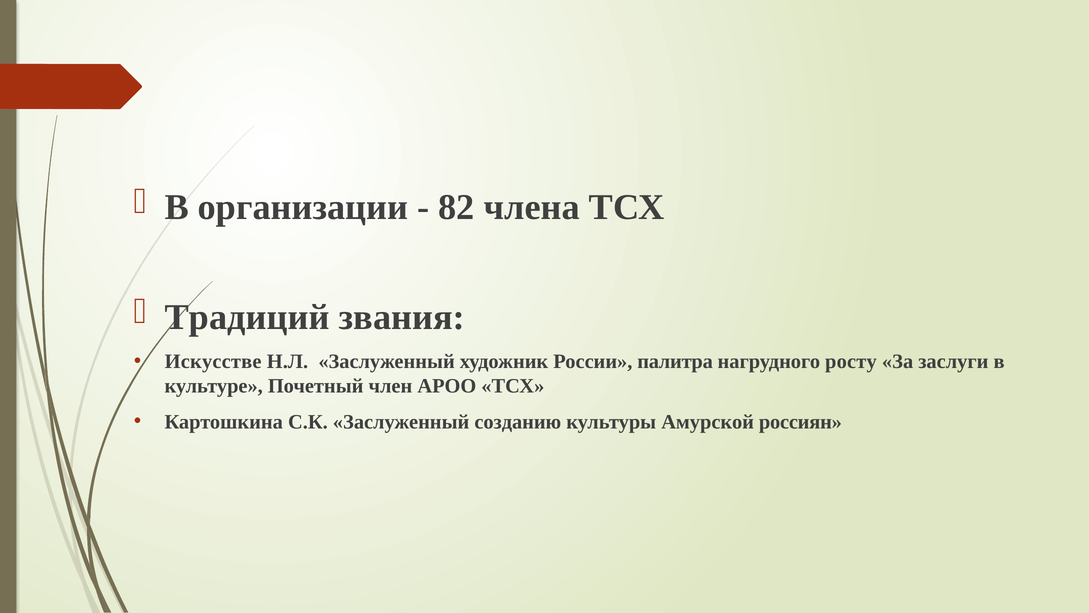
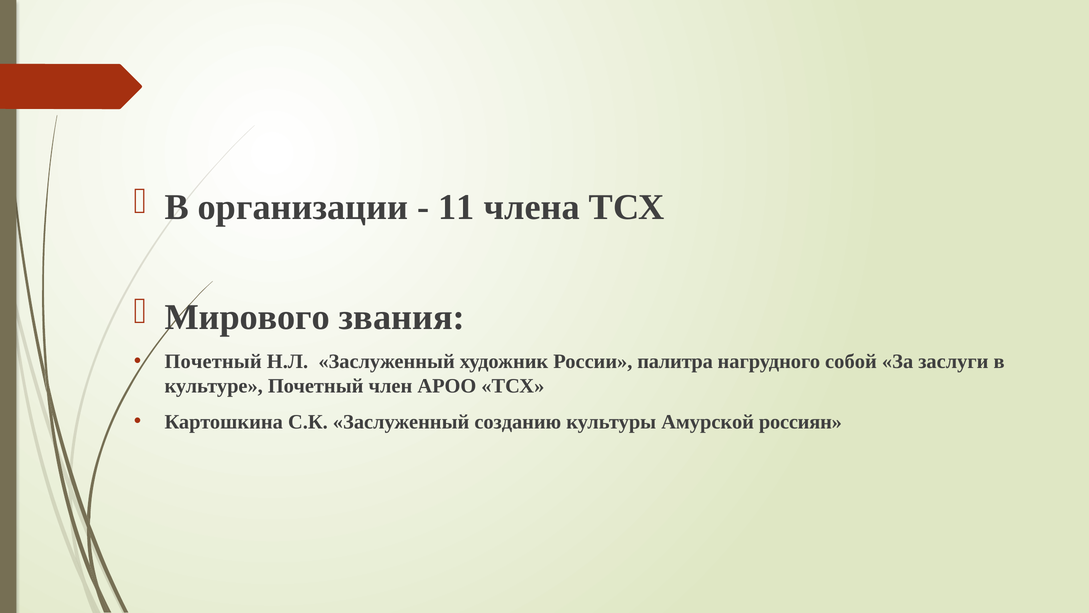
82: 82 -> 11
Традиций: Традиций -> Мирового
Искусстве at (213, 361): Искусстве -> Почетный
росту: росту -> собой
